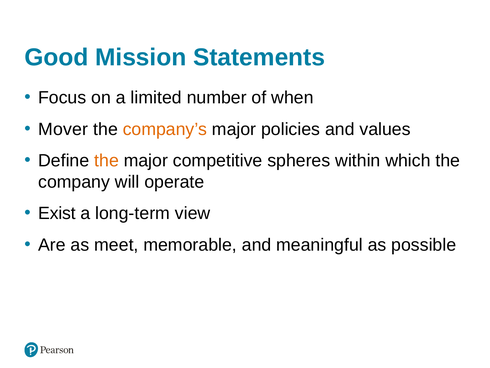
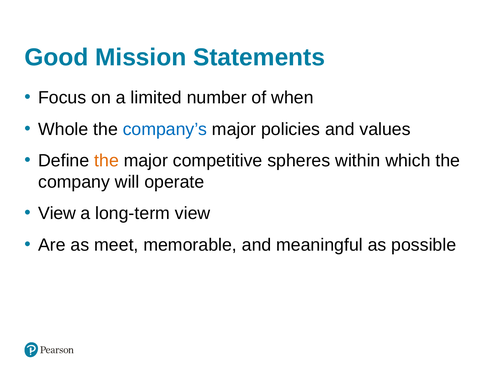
Mover: Mover -> Whole
company’s colour: orange -> blue
Exist at (57, 213): Exist -> View
